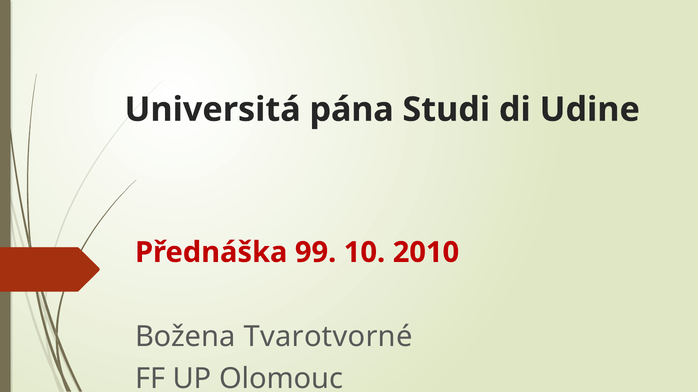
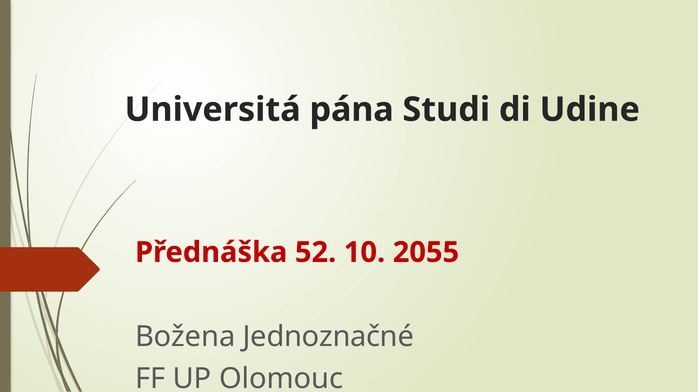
99: 99 -> 52
2010: 2010 -> 2055
Tvarotvorné: Tvarotvorné -> Jednoznačné
